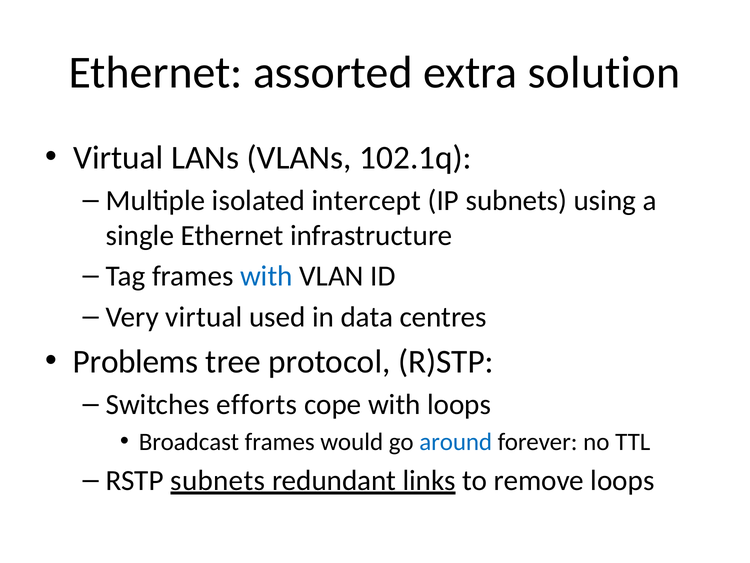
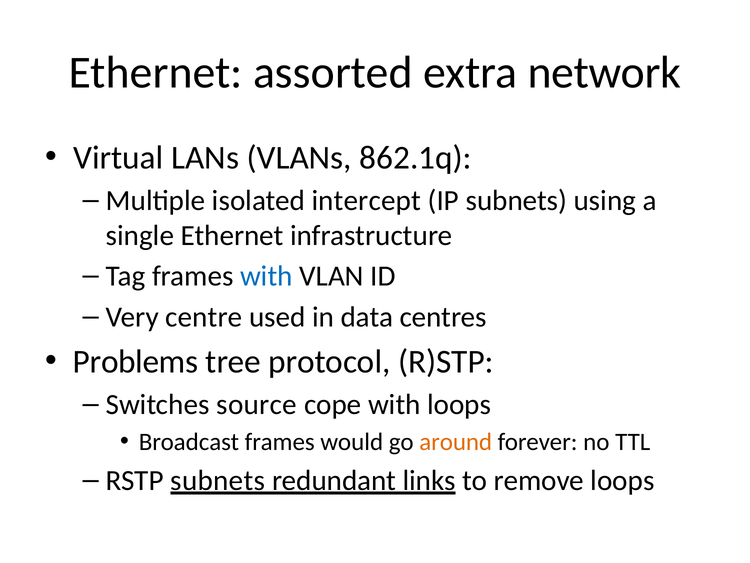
solution: solution -> network
102.1q: 102.1q -> 862.1q
Very virtual: virtual -> centre
efforts: efforts -> source
around colour: blue -> orange
